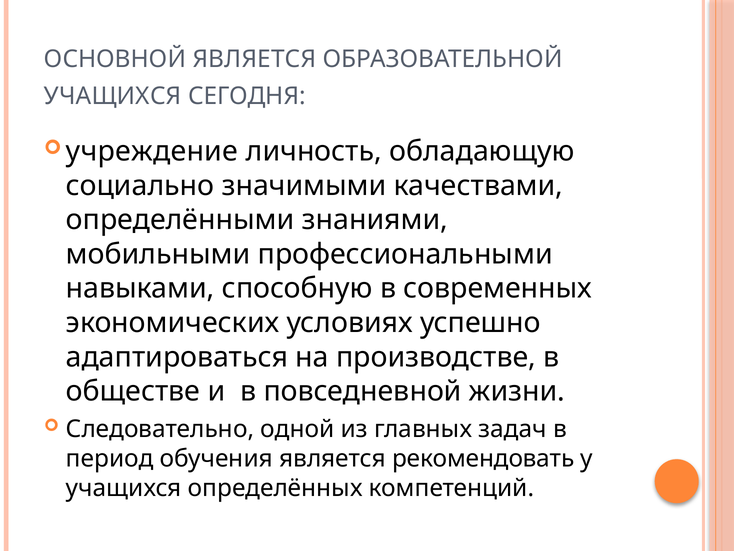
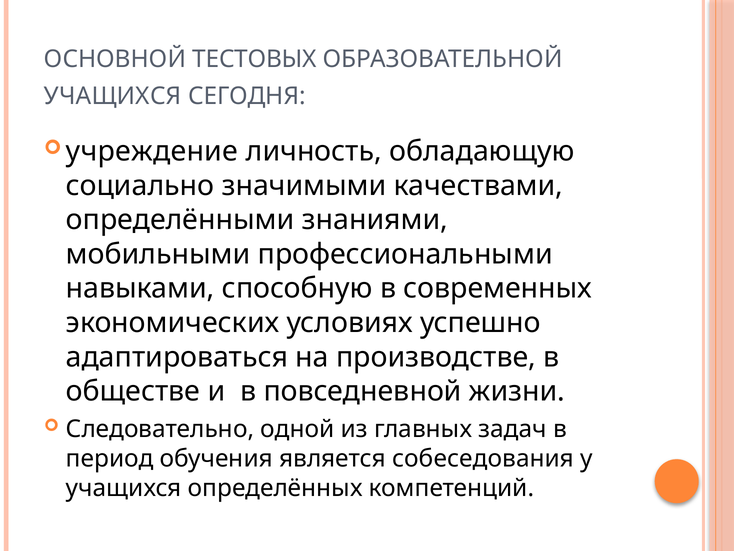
ОСНОВНОЙ ЯВЛЯЕТСЯ: ЯВЛЯЕТСЯ -> ТЕСТОВЫХ
рекомендовать: рекомендовать -> собеседования
